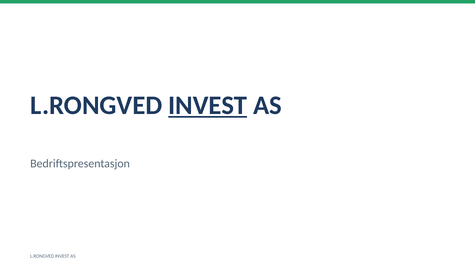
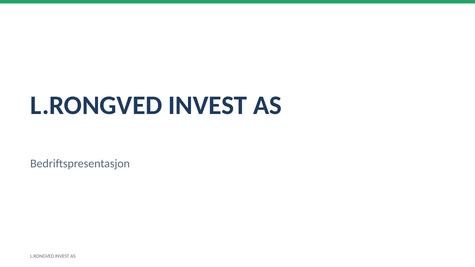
INVEST at (208, 105) underline: present -> none
